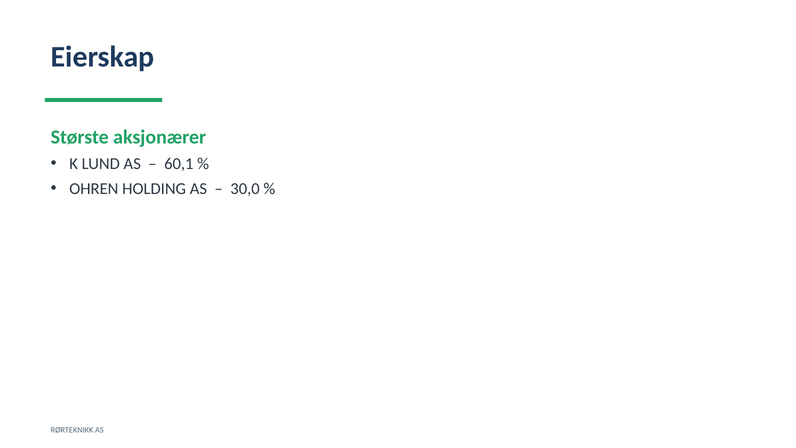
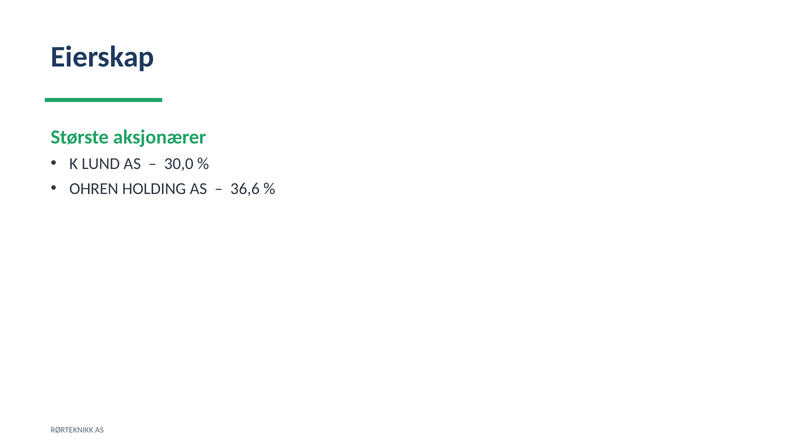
60,1: 60,1 -> 30,0
30,0: 30,0 -> 36,6
